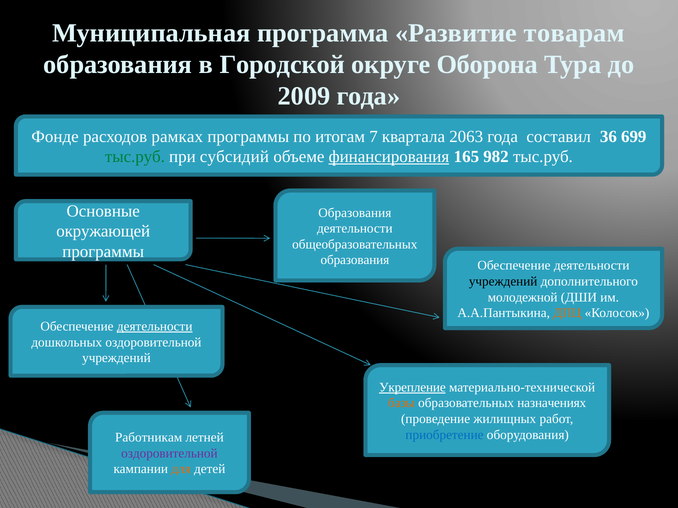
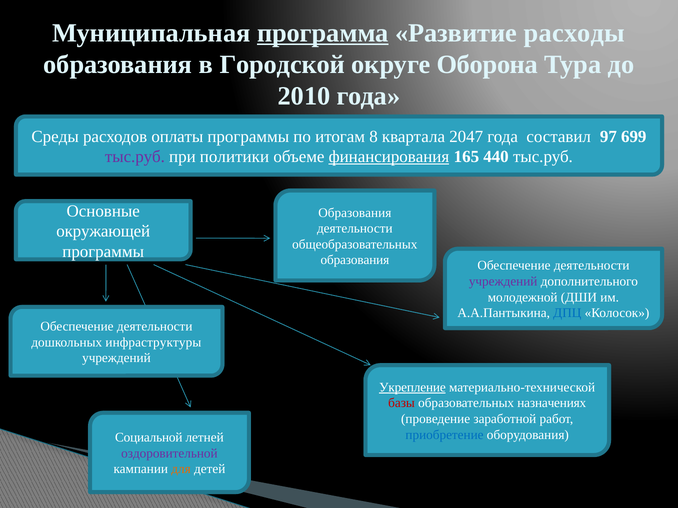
программа underline: none -> present
товарам: товарам -> расходы
2009: 2009 -> 2010
Фонде: Фонде -> Среды
рамках: рамках -> оплаты
7: 7 -> 8
2063: 2063 -> 2047
36: 36 -> 97
тыс.руб at (135, 157) colour: green -> purple
субсидий: субсидий -> политики
982: 982 -> 440
учреждений at (503, 282) colour: black -> purple
ДПЦ colour: orange -> blue
деятельности at (155, 327) underline: present -> none
дошкольных оздоровительной: оздоровительной -> инфраструктуры
базы colour: orange -> red
жилищных: жилищных -> заработной
Работникам: Работникам -> Социальной
